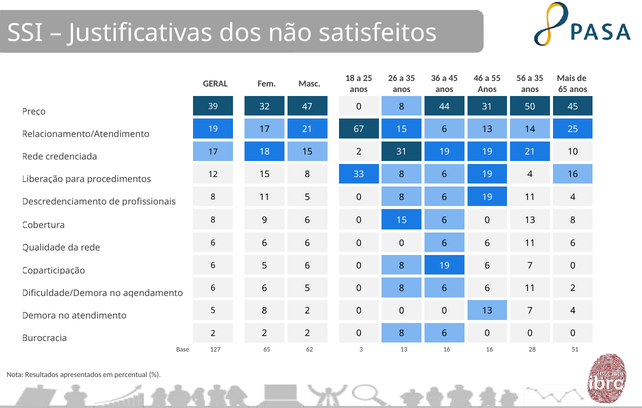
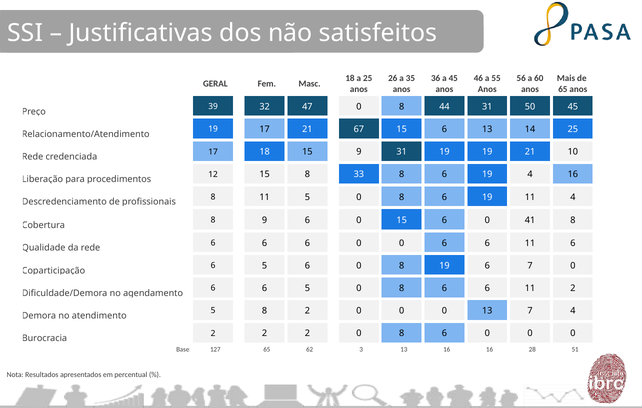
56 a 35: 35 -> 60
15 2: 2 -> 9
6 0 13: 13 -> 41
